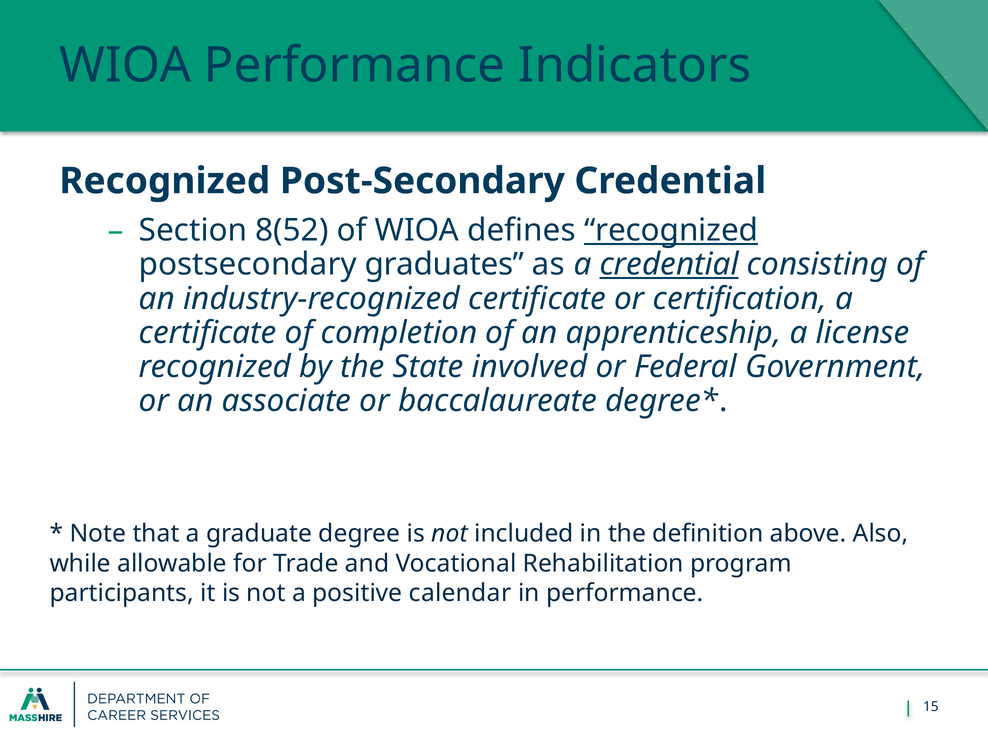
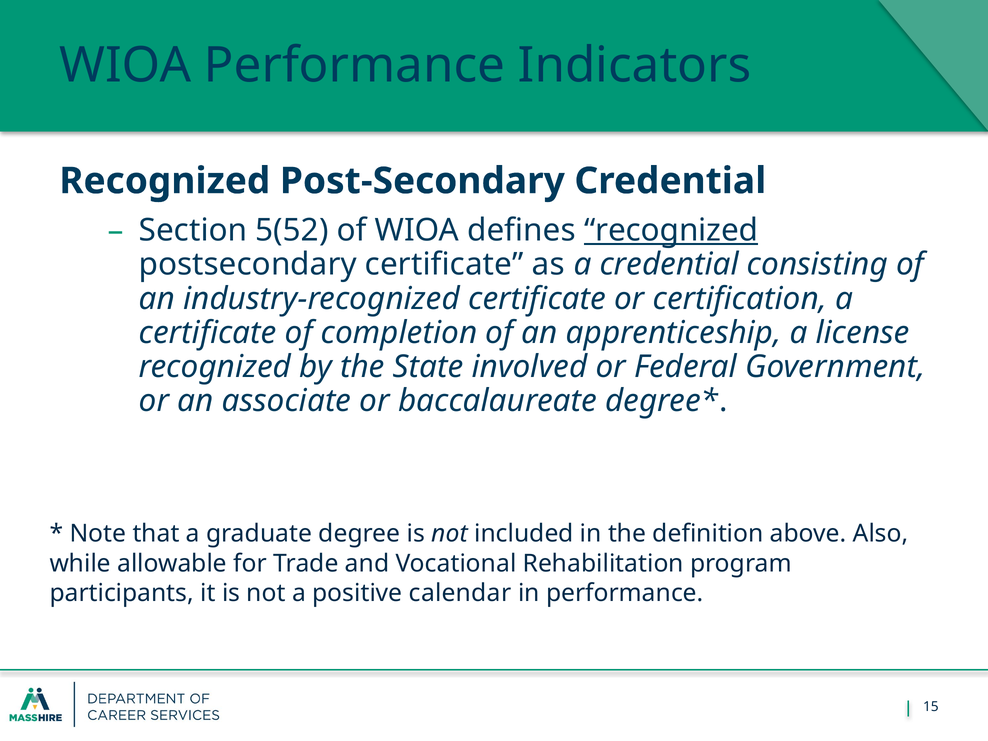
8(52: 8(52 -> 5(52
postsecondary graduates: graduates -> certificate
credential at (669, 265) underline: present -> none
